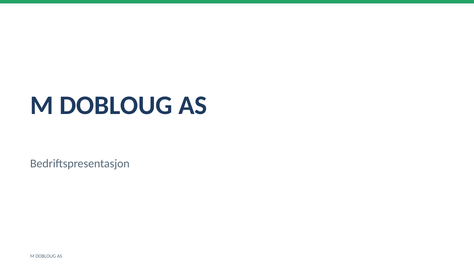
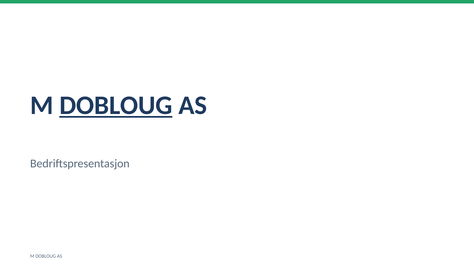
DOBLOUG at (116, 105) underline: none -> present
